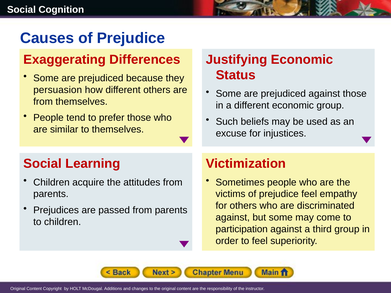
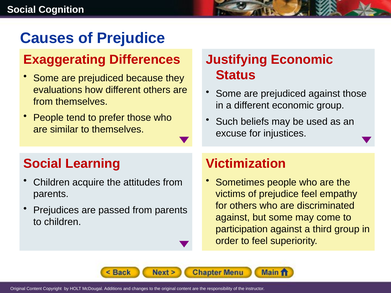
persuasion: persuasion -> evaluations
